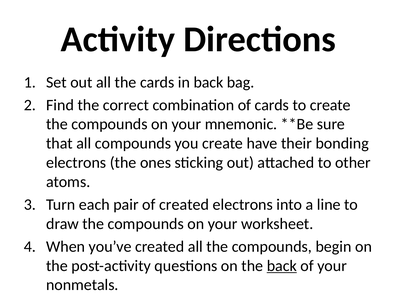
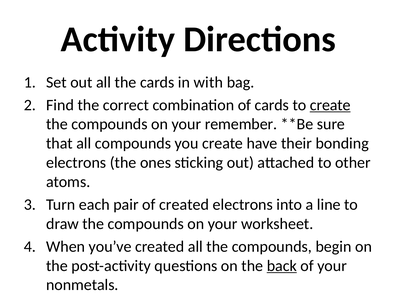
in back: back -> with
create at (330, 105) underline: none -> present
mnemonic: mnemonic -> remember
